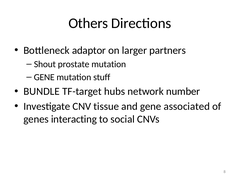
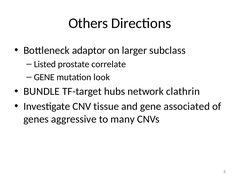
partners: partners -> subclass
Shout: Shout -> Listed
prostate mutation: mutation -> correlate
stuff: stuff -> look
number: number -> clathrin
interacting: interacting -> aggressive
social: social -> many
